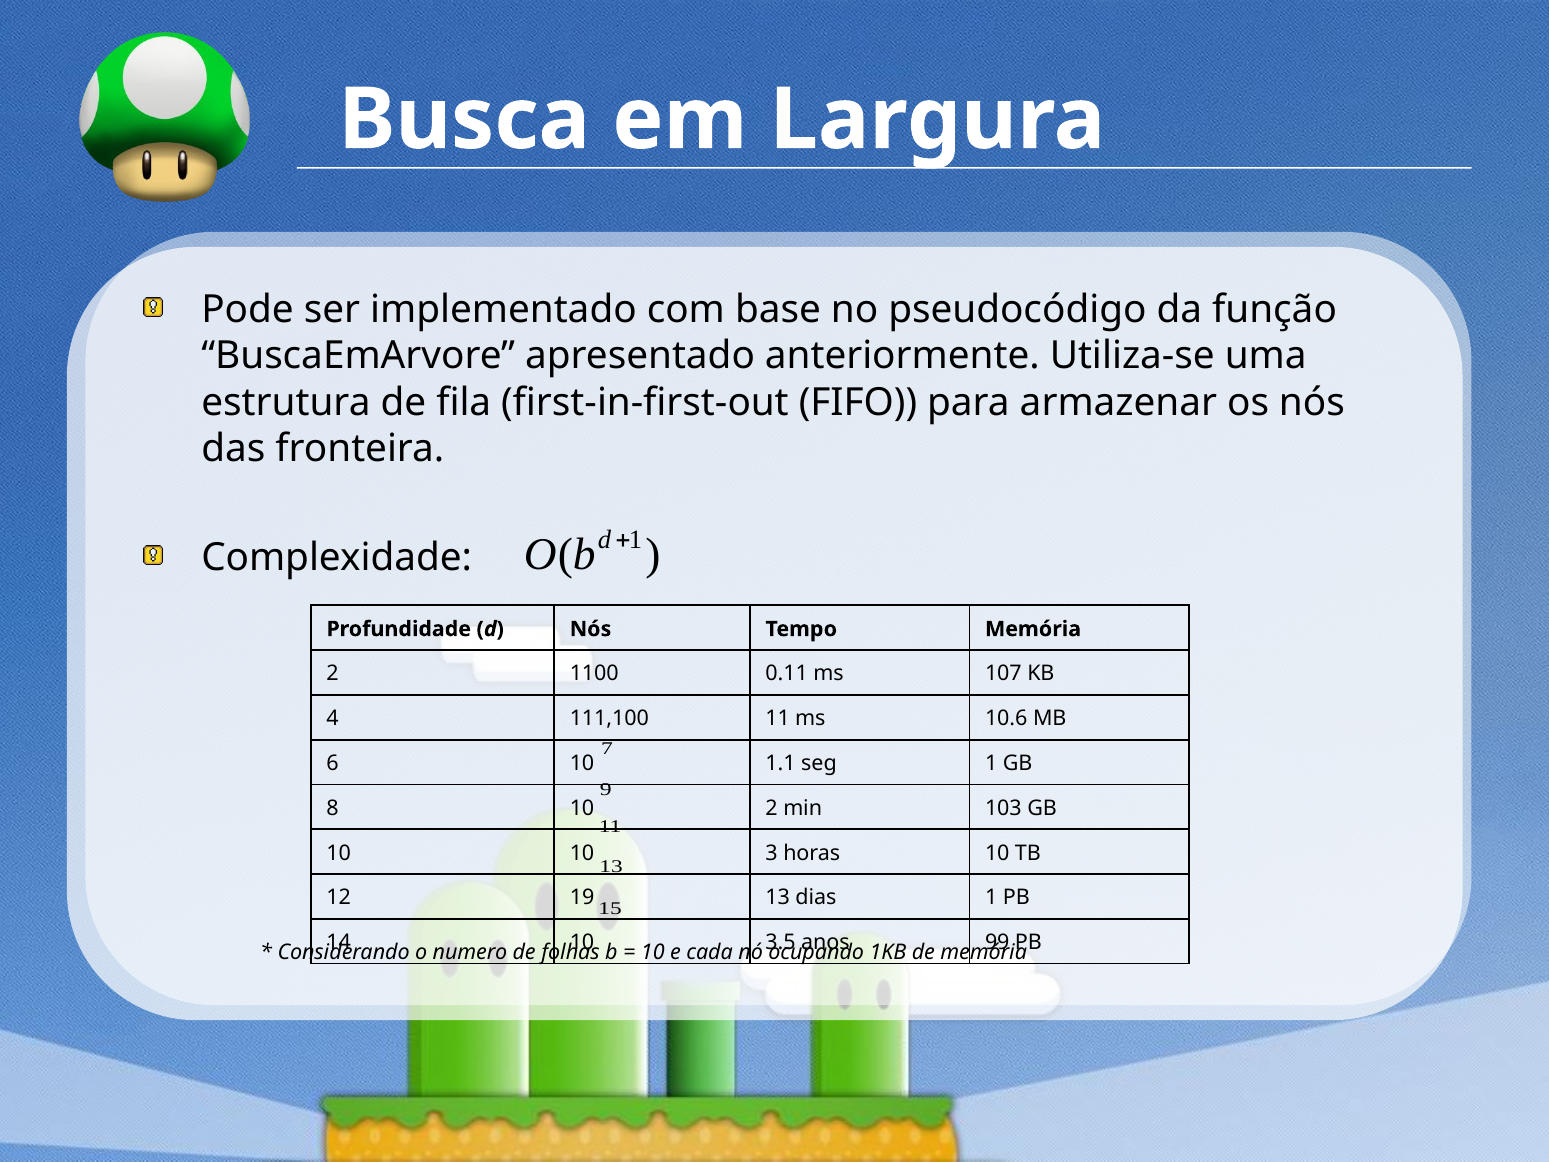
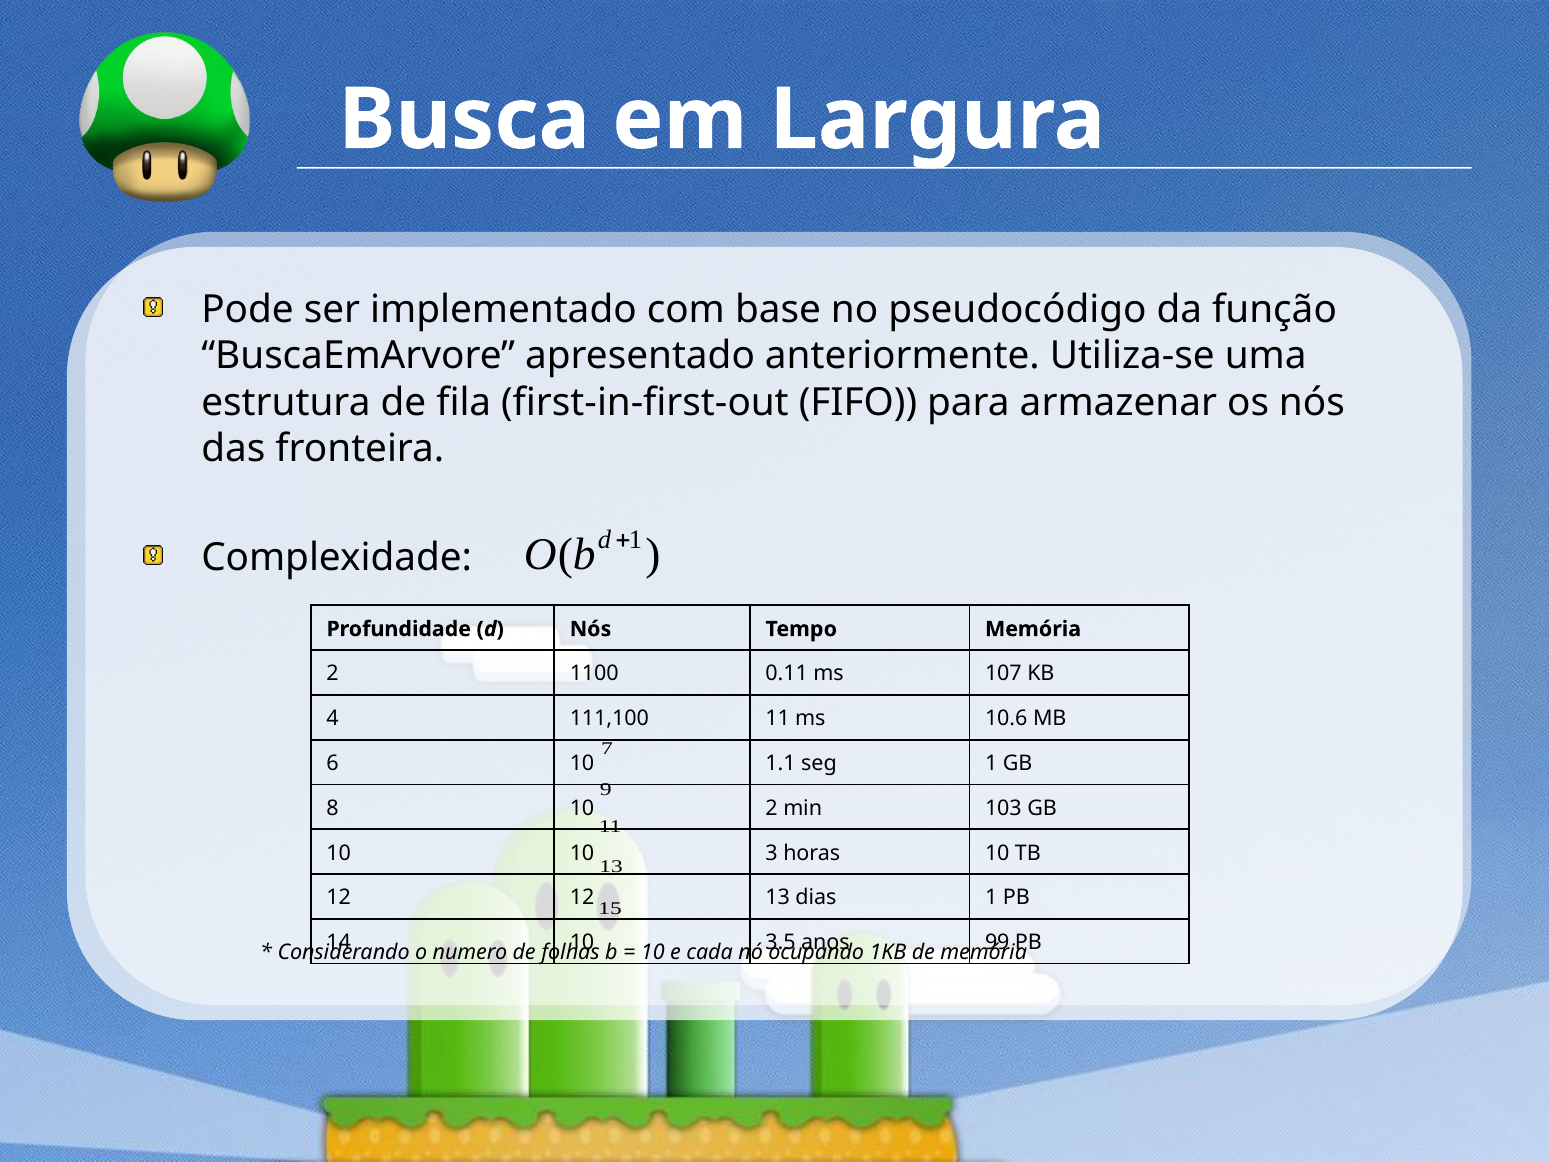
12 19: 19 -> 12
